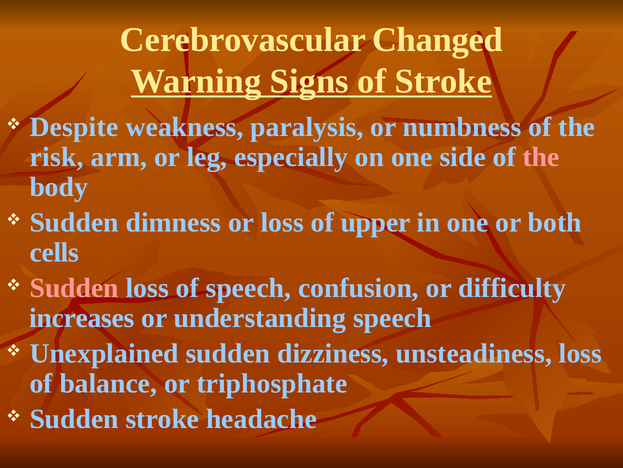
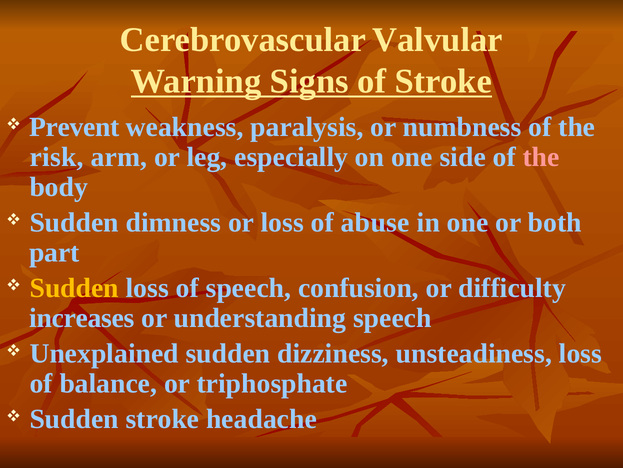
Changed: Changed -> Valvular
Despite: Despite -> Prevent
upper: upper -> abuse
cells: cells -> part
Sudden at (74, 288) colour: pink -> yellow
